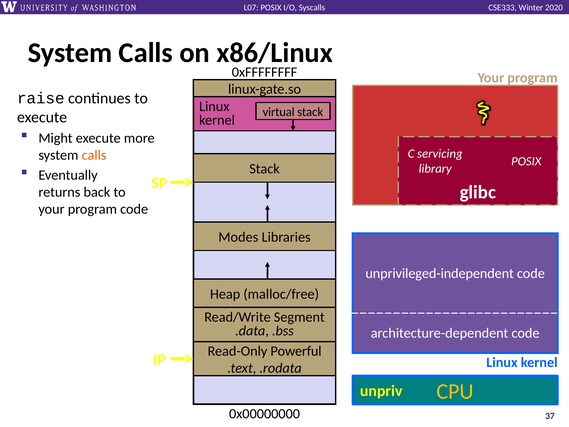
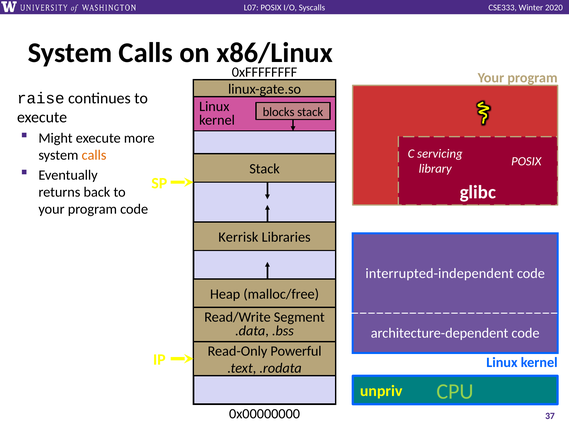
virtual: virtual -> blocks
Modes: Modes -> Kerrisk
unprivileged-independent: unprivileged-independent -> interrupted-independent
CPU colour: yellow -> light green
